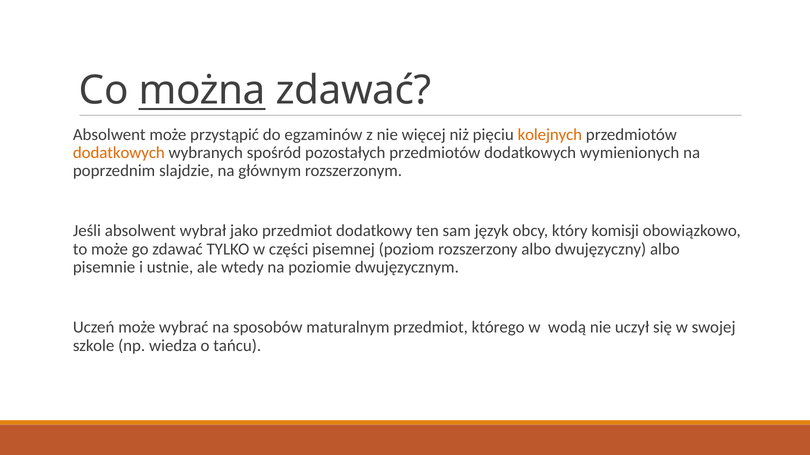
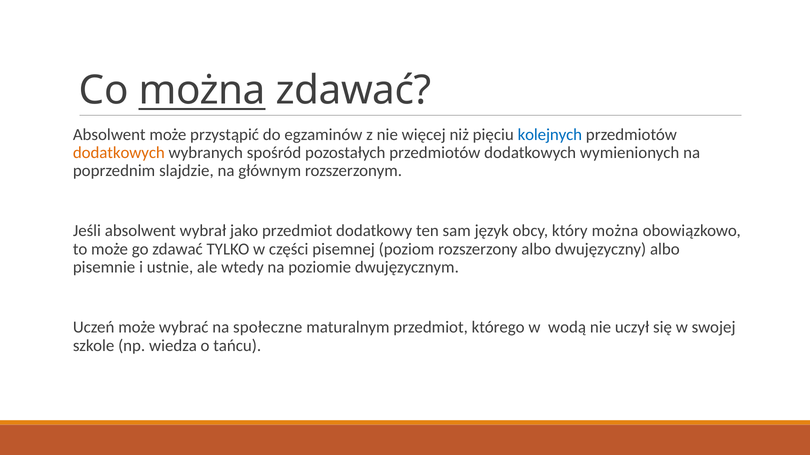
kolejnych colour: orange -> blue
który komisji: komisji -> można
sposobów: sposobów -> społeczne
